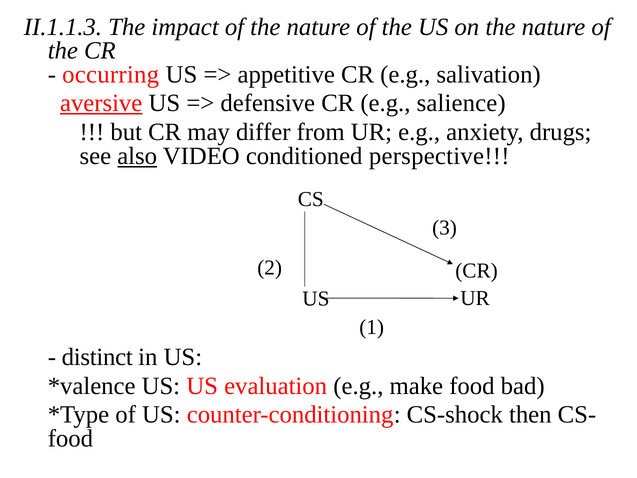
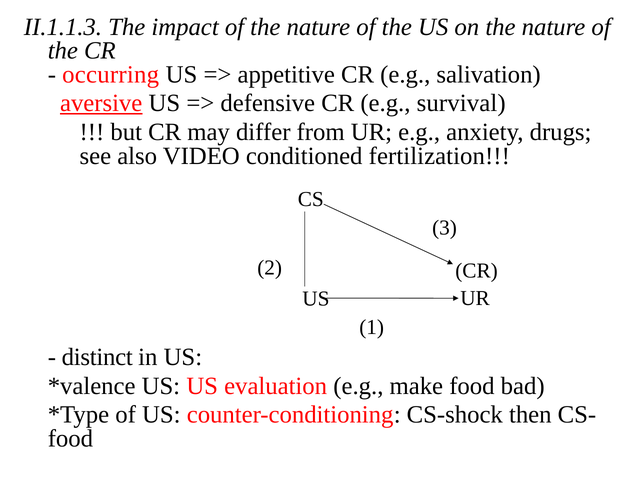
salience: salience -> survival
also underline: present -> none
perspective: perspective -> fertilization
